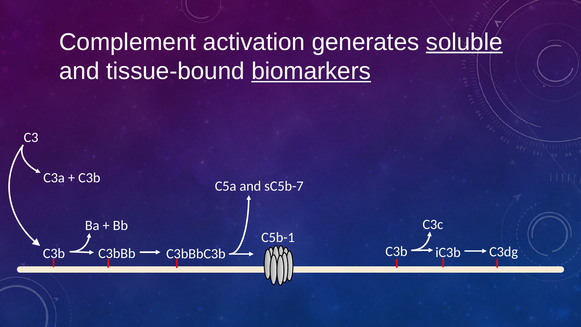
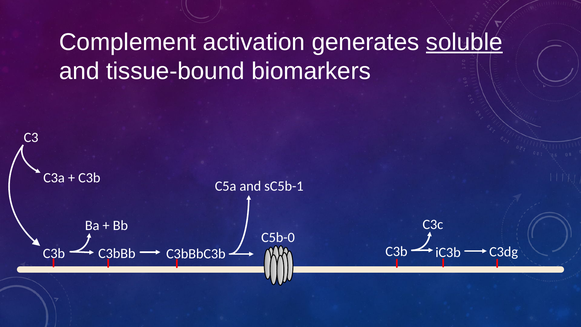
biomarkers underline: present -> none
sC5b-7: sC5b-7 -> sC5b-1
C5b-1: C5b-1 -> C5b-0
